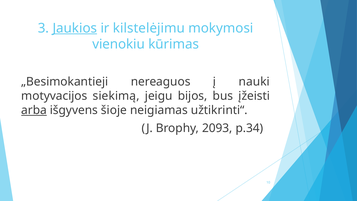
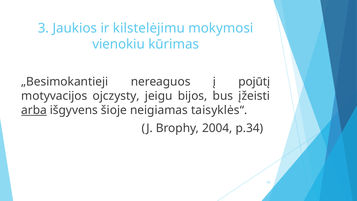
Jaukios underline: present -> none
nauki: nauki -> pojūtį
siekimą: siekimą -> ojczysty
užtikrinti“: užtikrinti“ -> taisyklės“
2093: 2093 -> 2004
